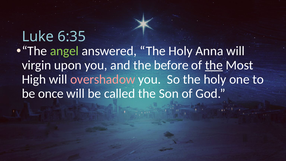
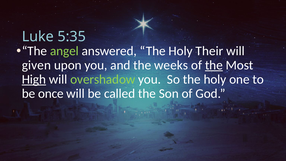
6:35: 6:35 -> 5:35
Anna: Anna -> Their
virgin: virgin -> given
before: before -> weeks
High underline: none -> present
overshadow colour: pink -> light green
